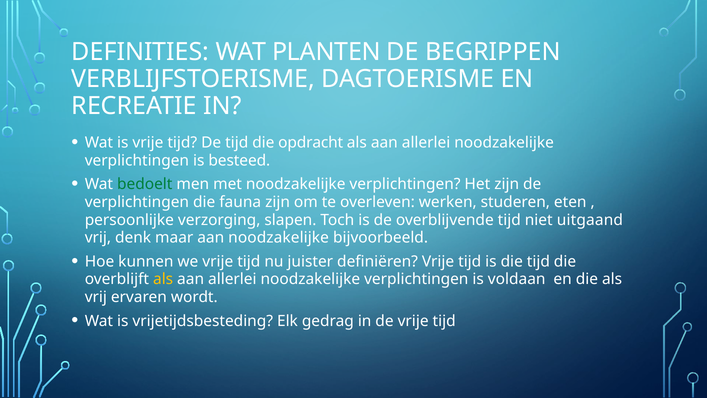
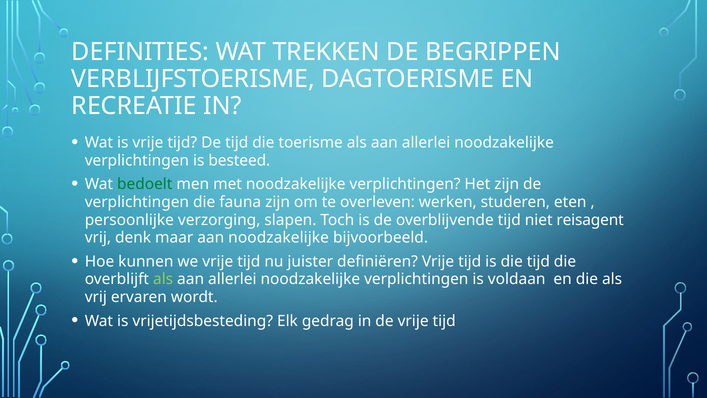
PLANTEN: PLANTEN -> TREKKEN
opdracht: opdracht -> toerisme
uitgaand: uitgaand -> reisagent
als at (163, 279) colour: yellow -> light green
